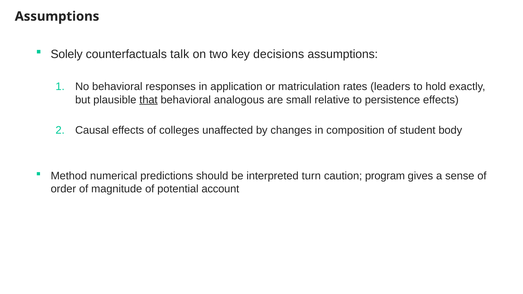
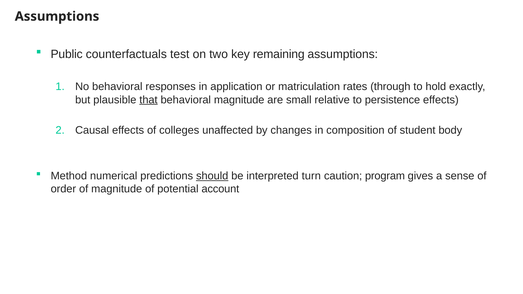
Solely: Solely -> Public
talk: talk -> test
decisions: decisions -> remaining
leaders: leaders -> through
behavioral analogous: analogous -> magnitude
should underline: none -> present
